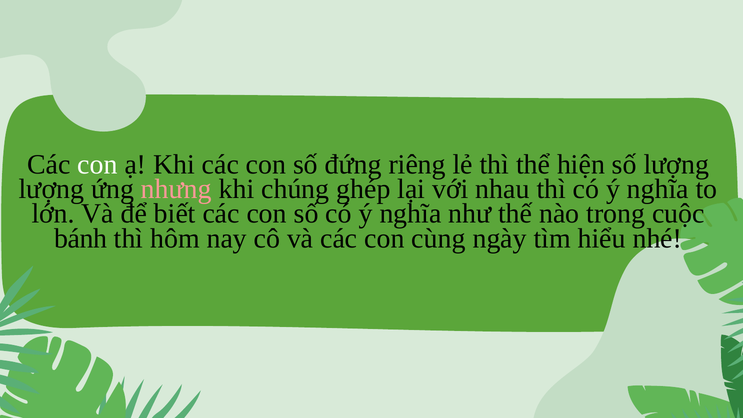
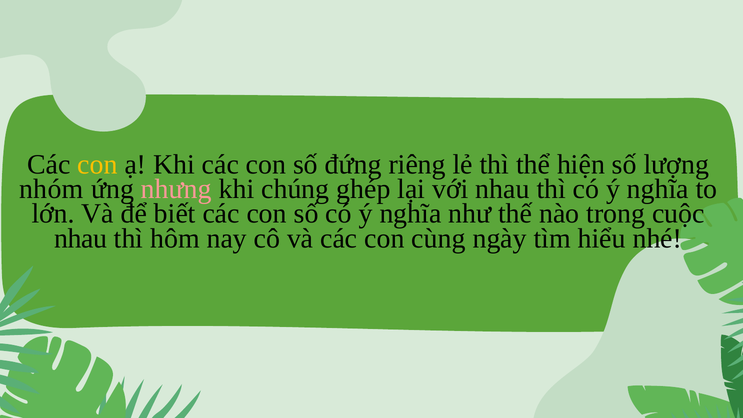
con at (97, 165) colour: white -> yellow
lượng at (51, 189): lượng -> nhóm
bánh at (81, 238): bánh -> nhau
